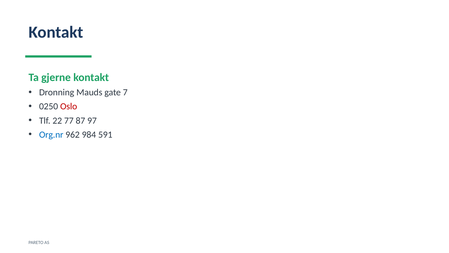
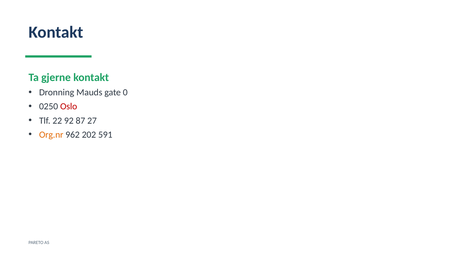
7: 7 -> 0
77: 77 -> 92
97: 97 -> 27
Org.nr colour: blue -> orange
984: 984 -> 202
